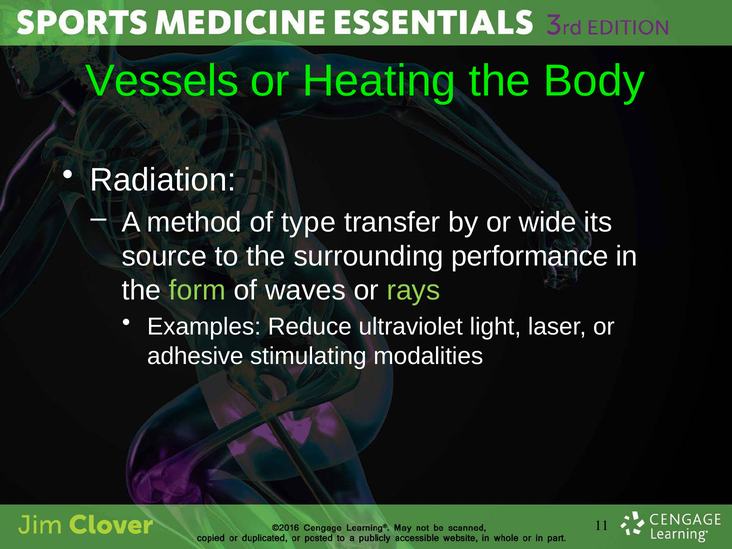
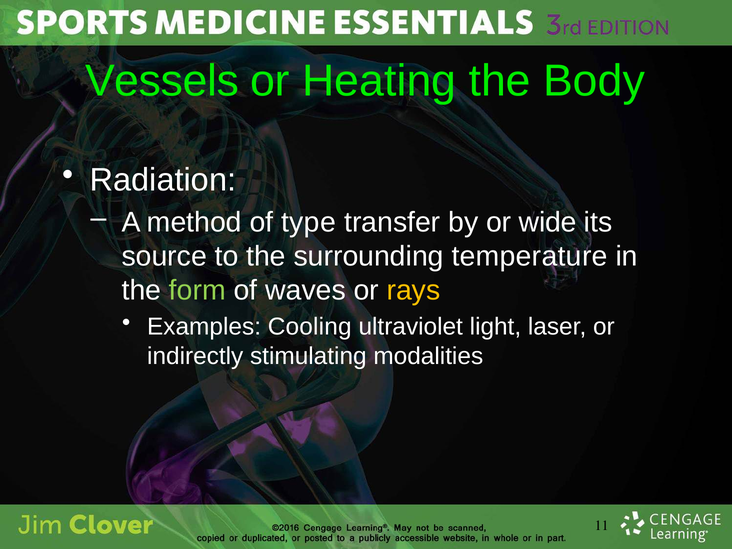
performance: performance -> temperature
rays colour: light green -> yellow
Reduce: Reduce -> Cooling
adhesive: adhesive -> indirectly
